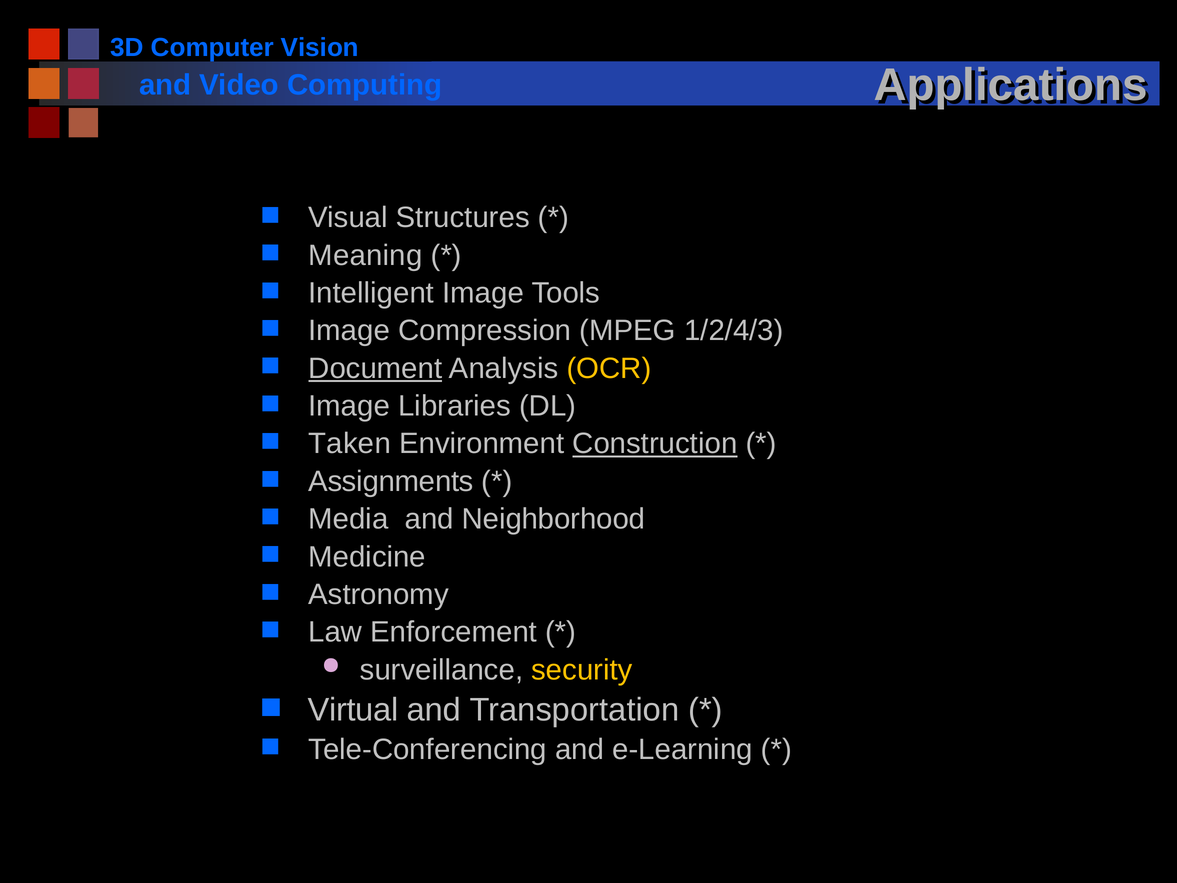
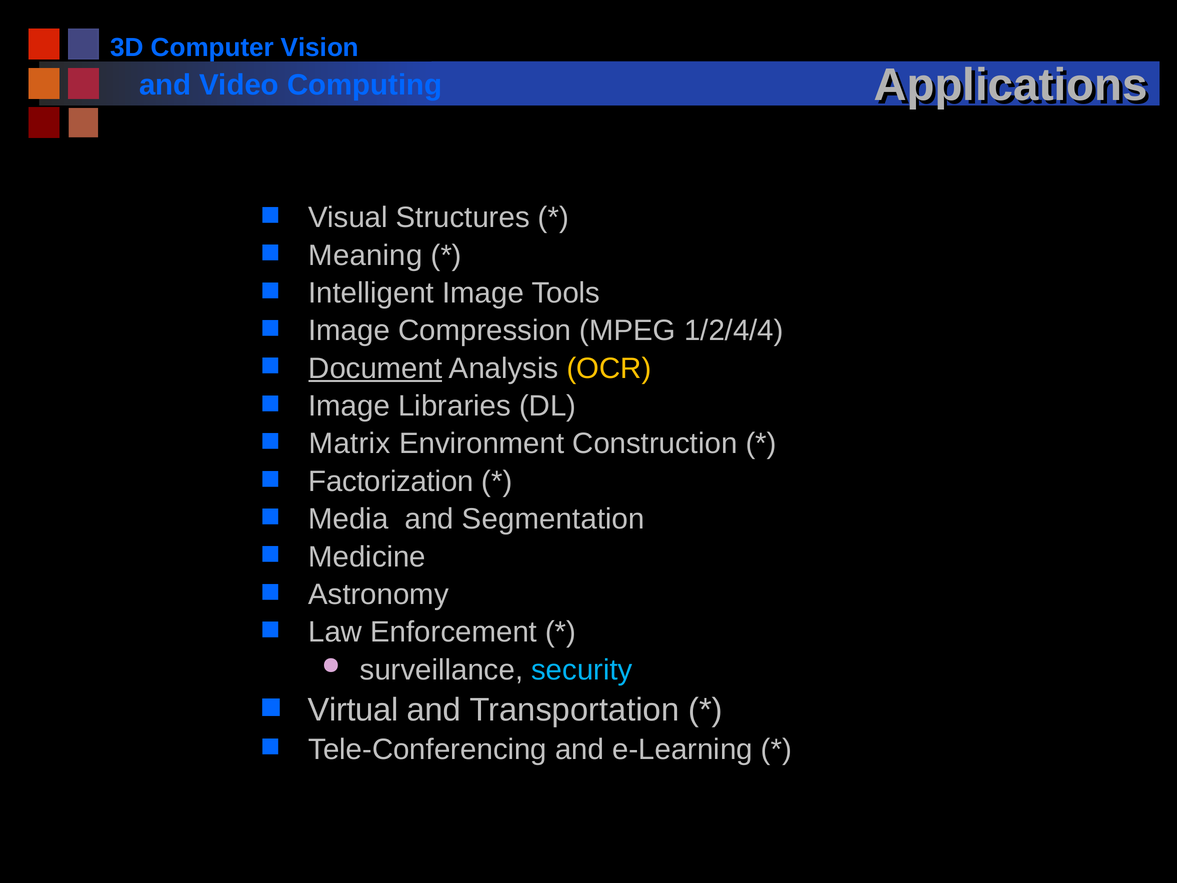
1/2/4/3: 1/2/4/3 -> 1/2/4/4
Taken: Taken -> Matrix
Construction underline: present -> none
Assignments: Assignments -> Factorization
Neighborhood: Neighborhood -> Segmentation
security colour: yellow -> light blue
